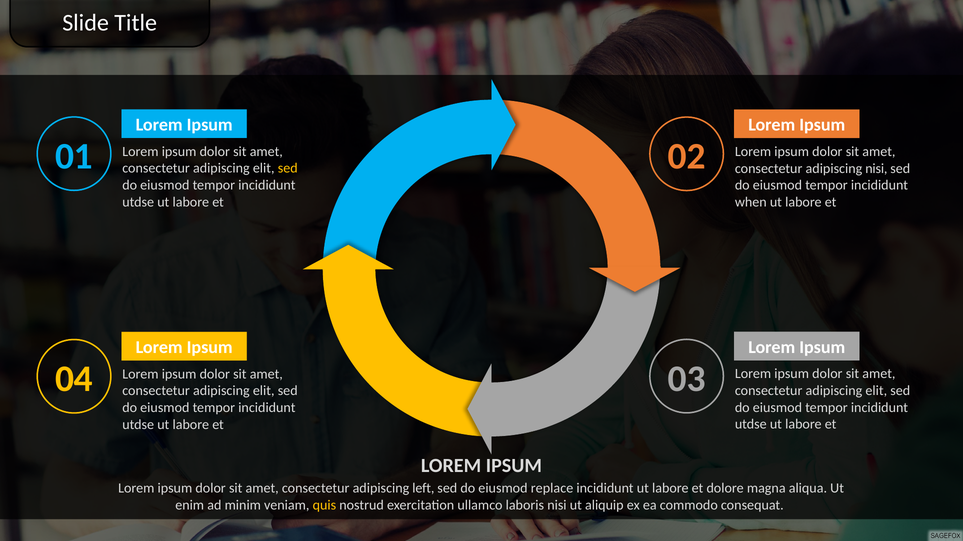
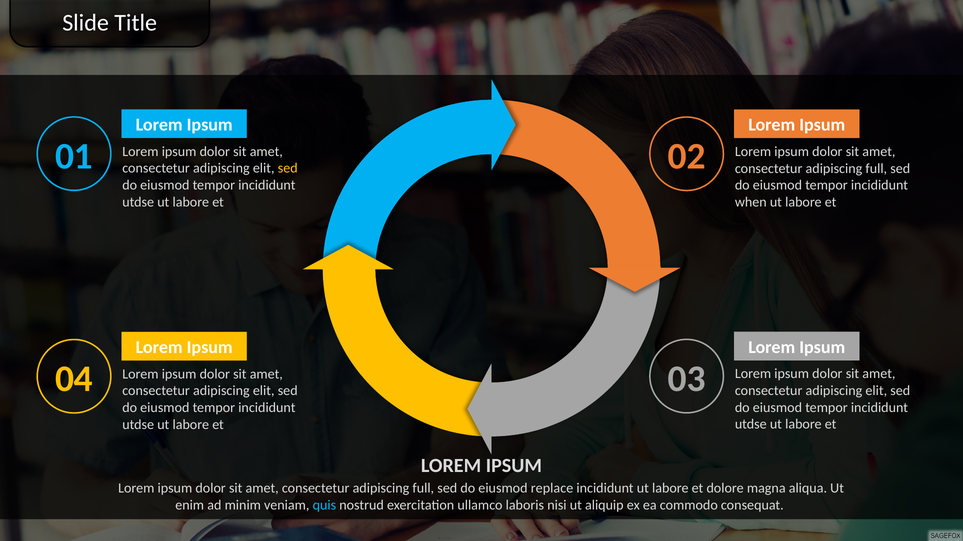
nisi at (876, 169): nisi -> full
left at (423, 489): left -> full
quis colour: yellow -> light blue
